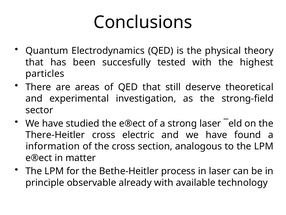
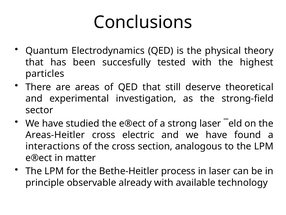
There-Heitler: There-Heitler -> Areas-Heitler
information: information -> interactions
